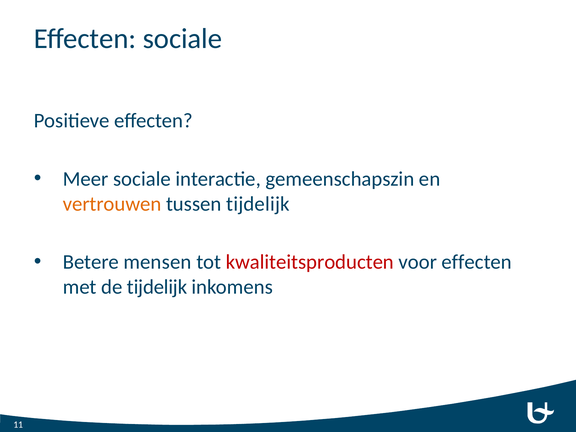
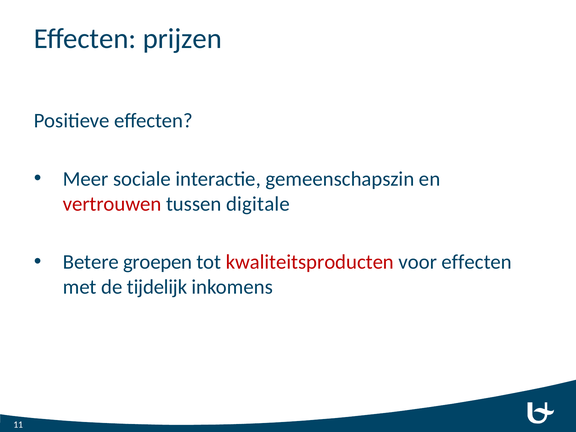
Effecten sociale: sociale -> prijzen
vertrouwen colour: orange -> red
tussen tijdelijk: tijdelijk -> digitale
mensen: mensen -> groepen
